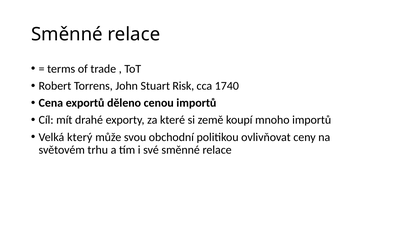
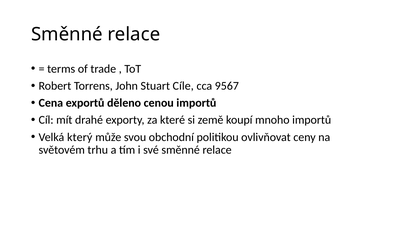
Risk: Risk -> Cíle
1740: 1740 -> 9567
